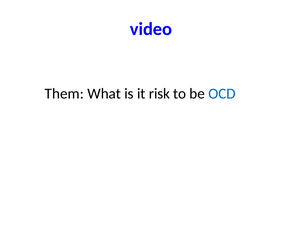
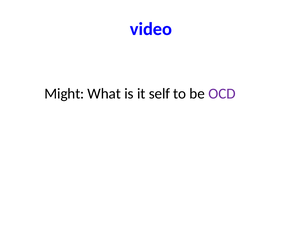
Them: Them -> Might
risk: risk -> self
OCD colour: blue -> purple
